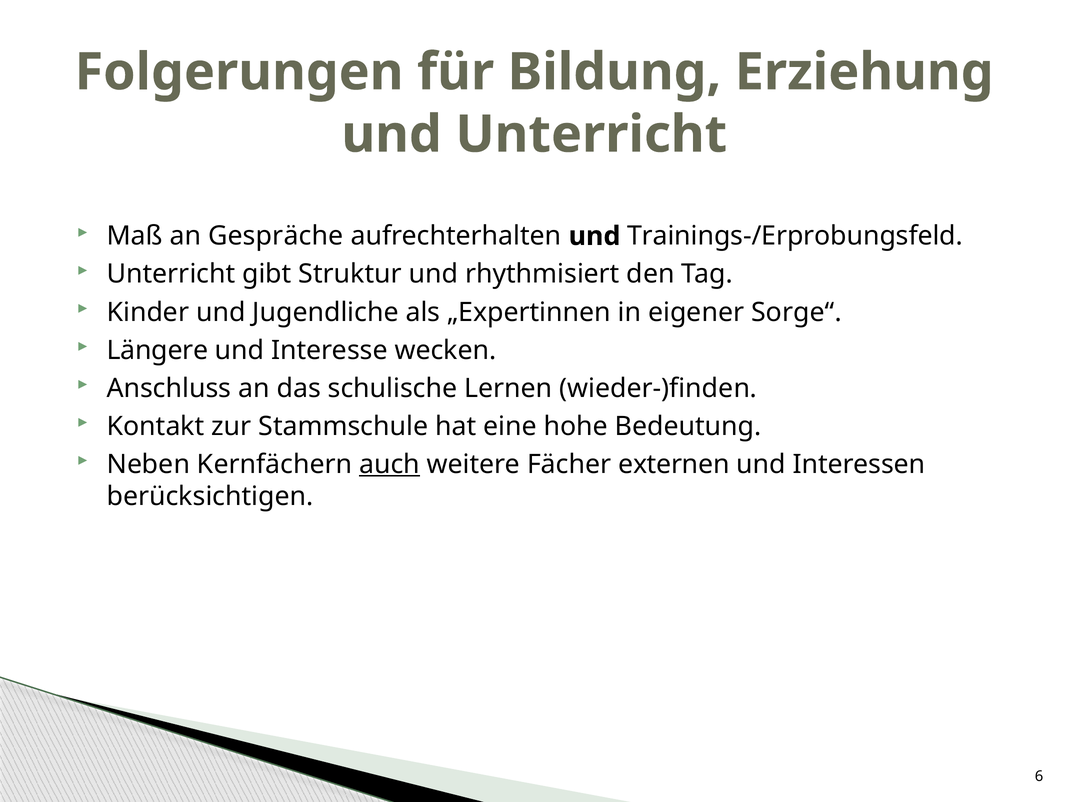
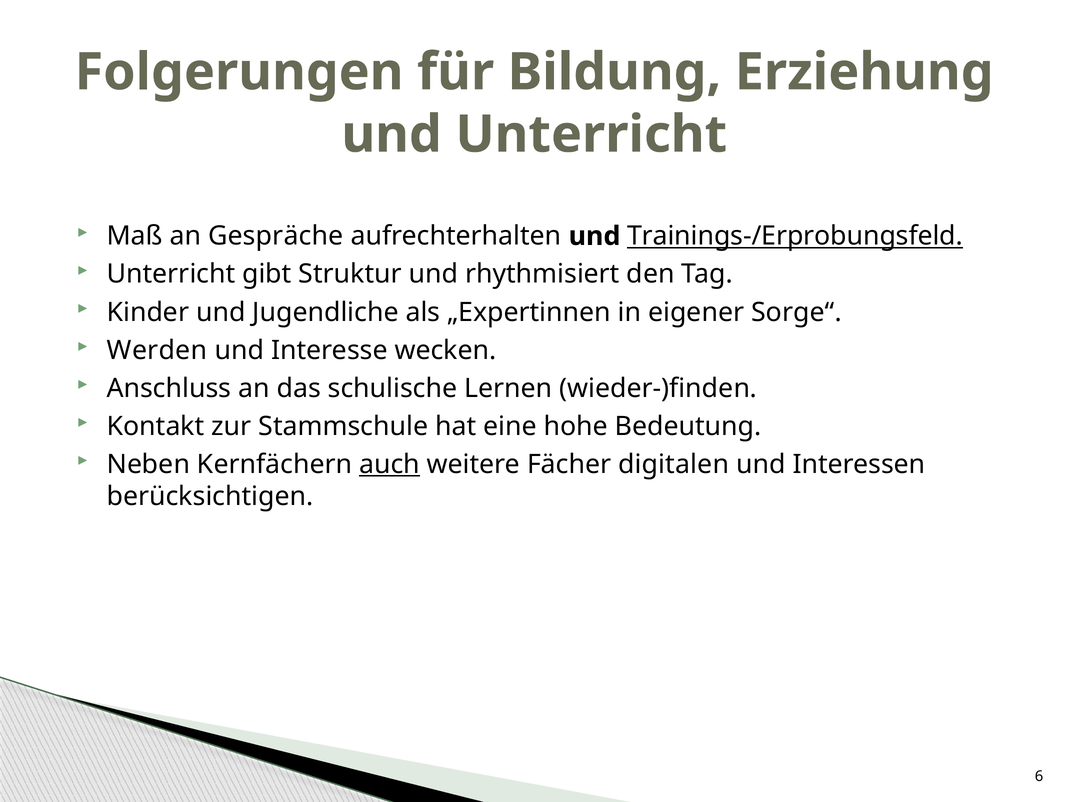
Trainings-/Erprobungsfeld underline: none -> present
Längere: Längere -> Werden
externen: externen -> digitalen
